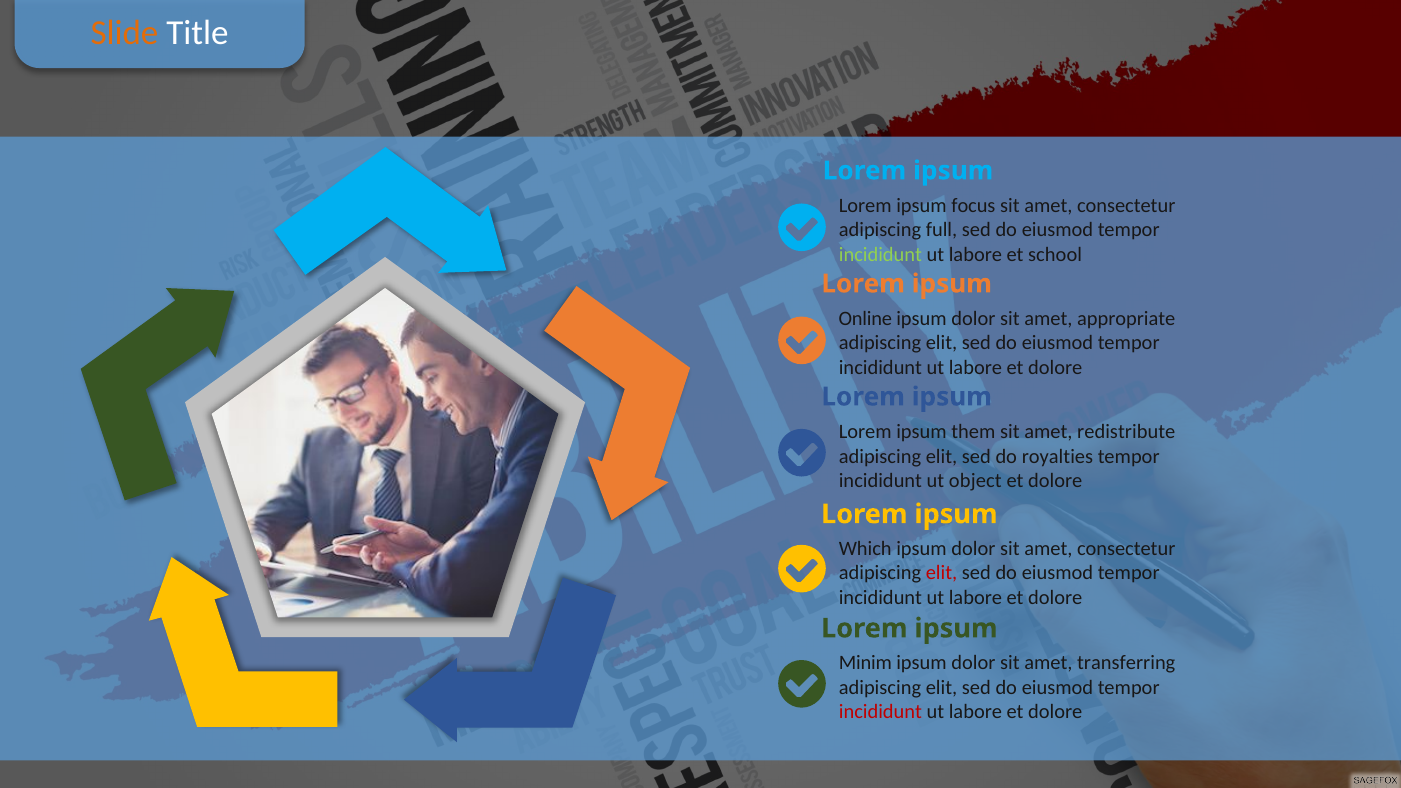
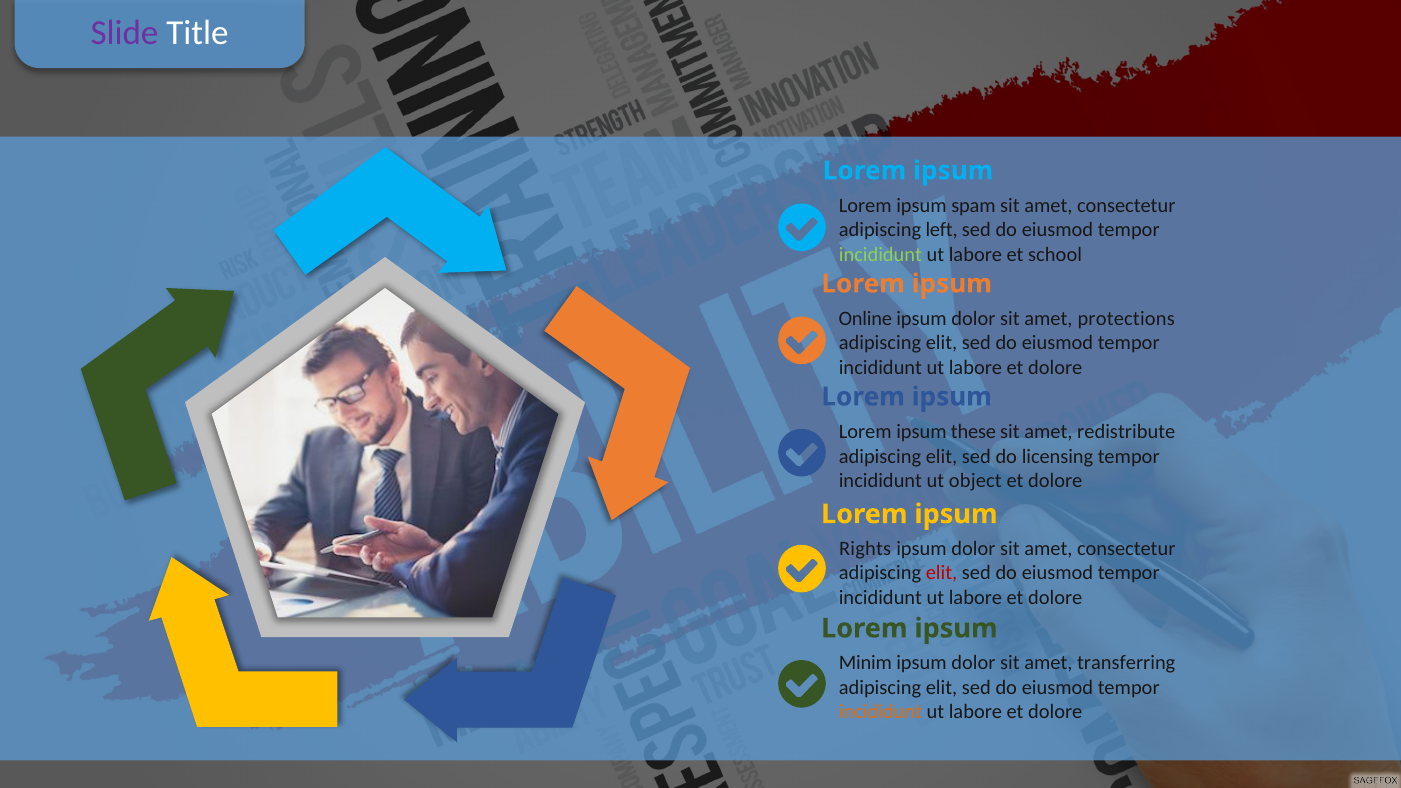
Slide colour: orange -> purple
focus: focus -> spam
full: full -> left
appropriate: appropriate -> protections
them: them -> these
royalties: royalties -> licensing
Which: Which -> Rights
incididunt at (880, 712) colour: red -> orange
